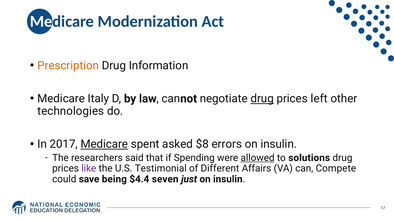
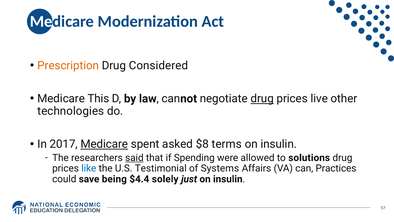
Information: Information -> Considered
Italy: Italy -> This
left: left -> live
errors: errors -> terms
said underline: none -> present
allowed underline: present -> none
like colour: purple -> blue
Different: Different -> Systems
Compete: Compete -> Practices
seven: seven -> solely
